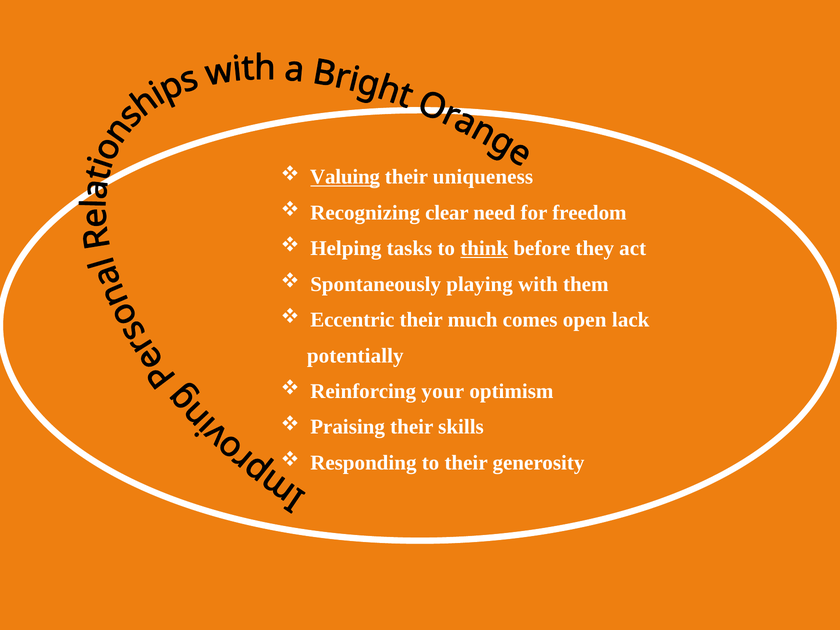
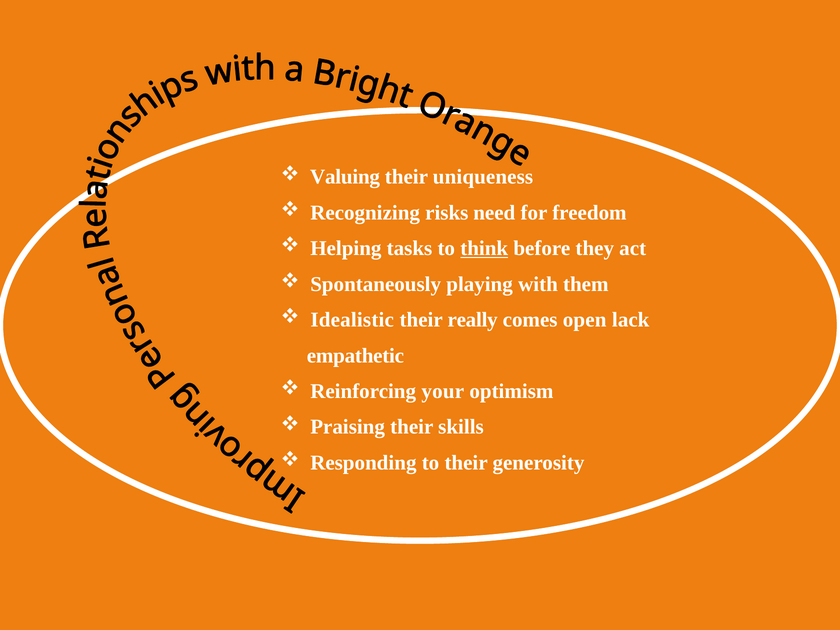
Valuing underline: present -> none
clear: clear -> risks
Eccentric: Eccentric -> Idealistic
much: much -> really
potentially: potentially -> empathetic
